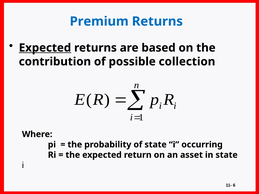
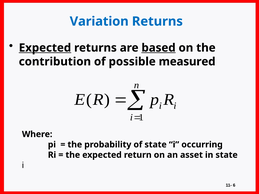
Premium: Premium -> Variation
based underline: none -> present
collection: collection -> measured
